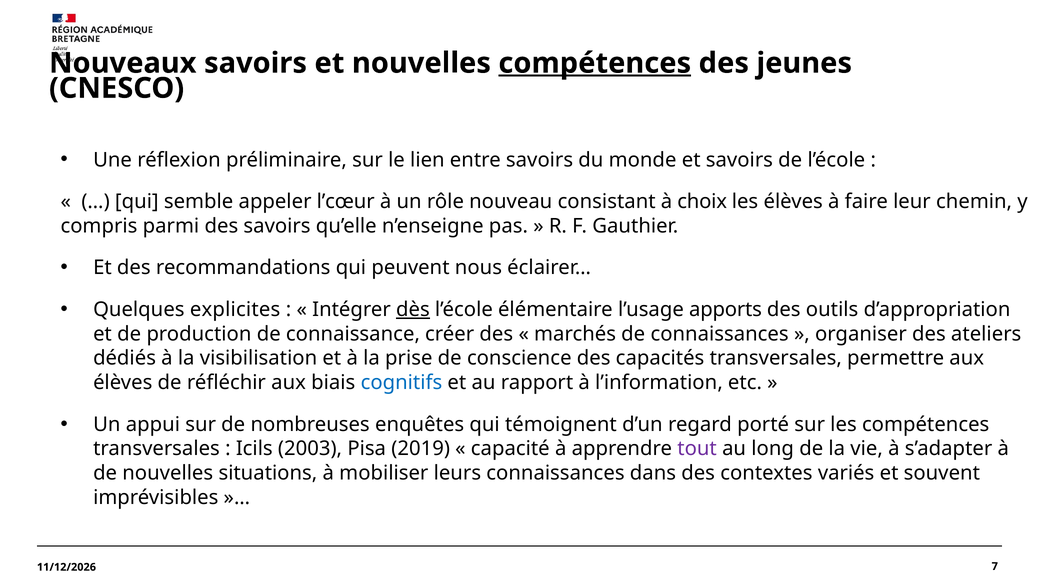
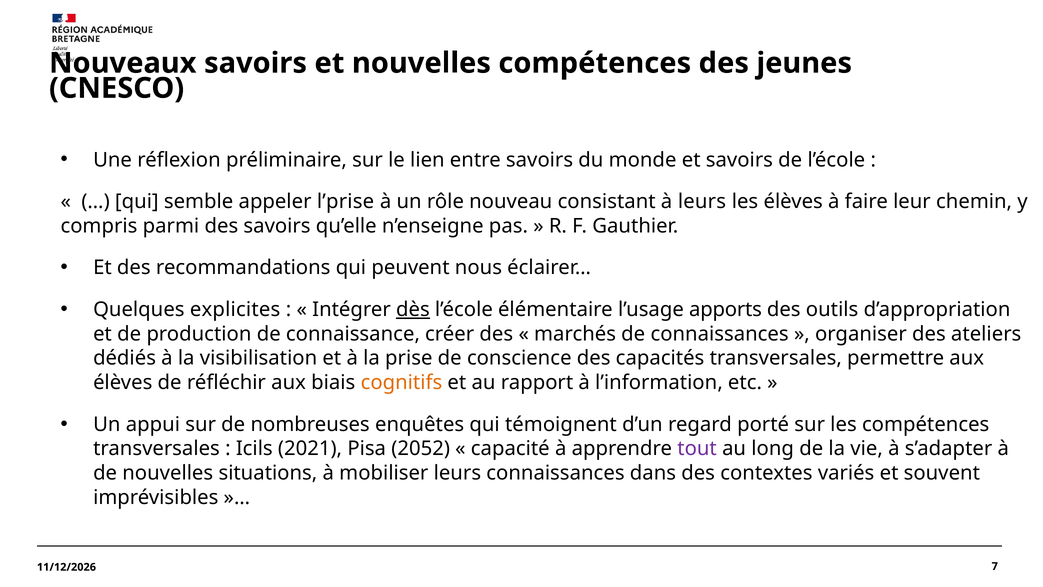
compétences at (595, 63) underline: present -> none
l’cœur: l’cœur -> l’prise
à choix: choix -> leurs
cognitifs colour: blue -> orange
2003: 2003 -> 2021
2019: 2019 -> 2052
